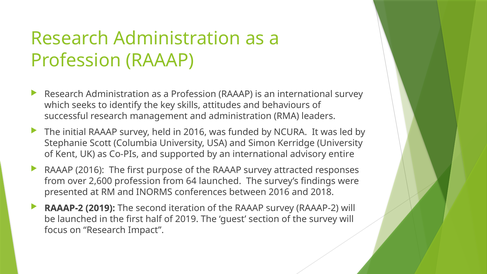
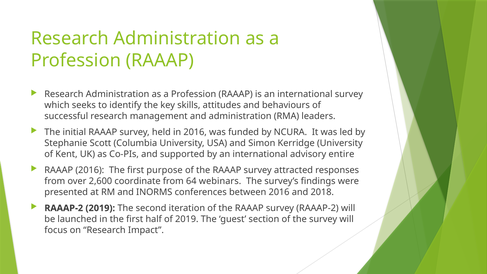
2,600 profession: profession -> coordinate
64 launched: launched -> webinars
